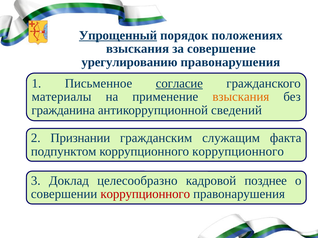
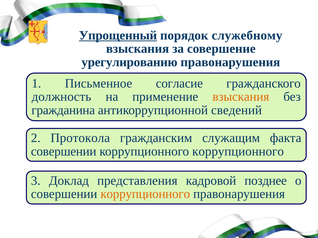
положениях: положениях -> служебному
согласие underline: present -> none
материалы: материалы -> должность
Признании: Признании -> Протокола
подпунктом at (64, 152): подпунктом -> совершении
целесообразно: целесообразно -> представления
коррупционного at (145, 194) colour: red -> orange
